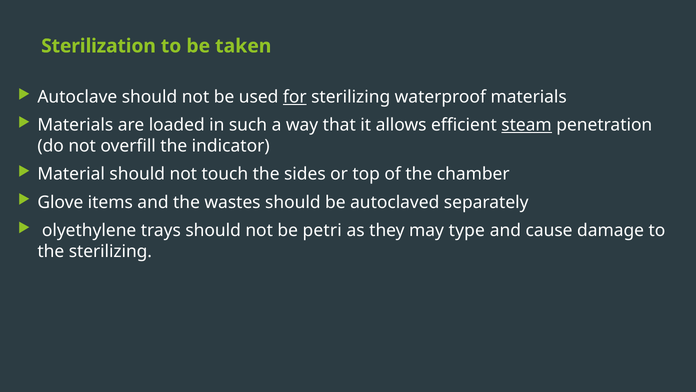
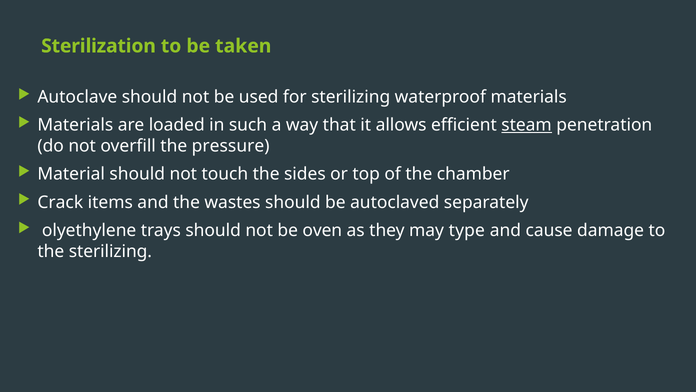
for underline: present -> none
indicator: indicator -> pressure
Glove: Glove -> Crack
petri: petri -> oven
